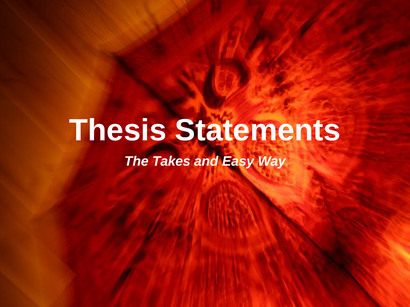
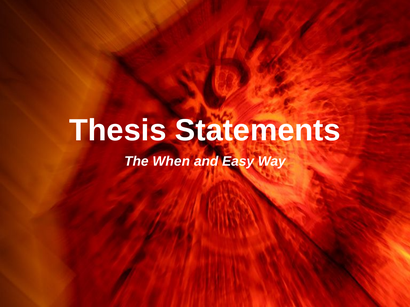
Takes: Takes -> When
